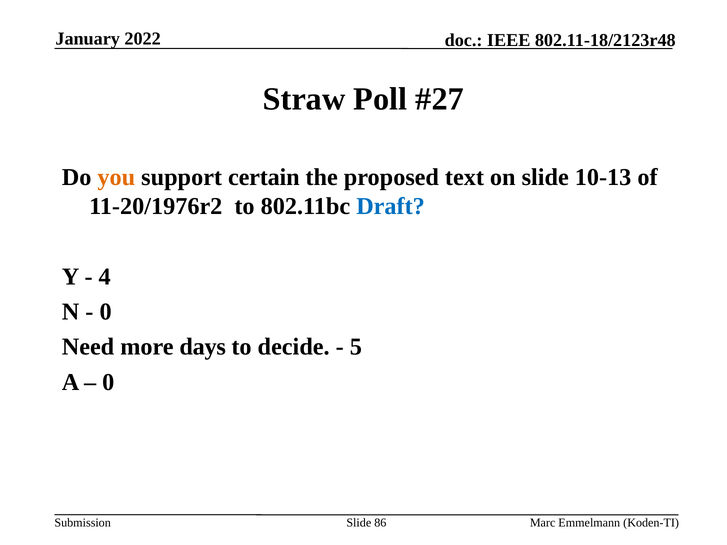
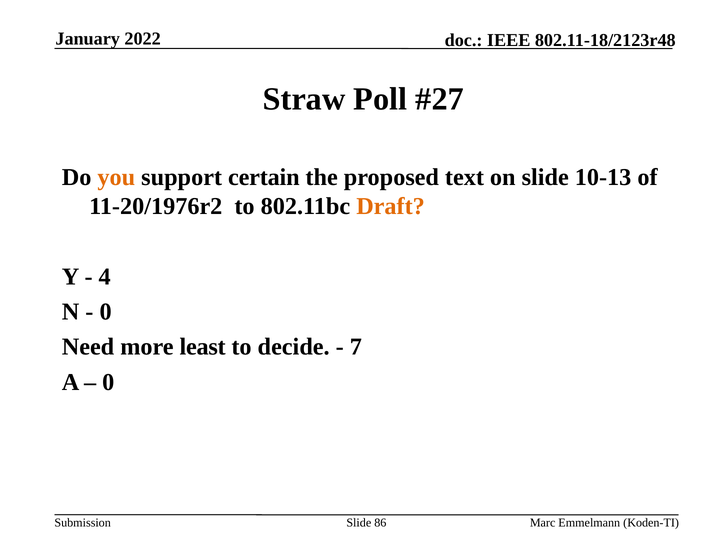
Draft colour: blue -> orange
days: days -> least
5: 5 -> 7
